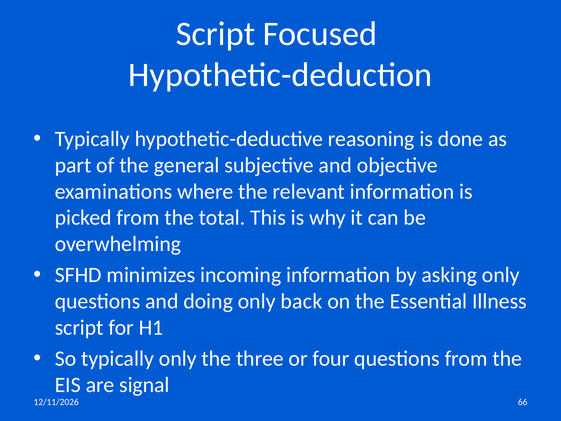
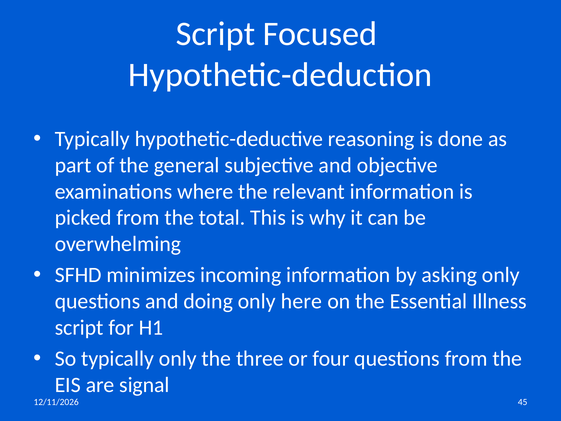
back: back -> here
66: 66 -> 45
